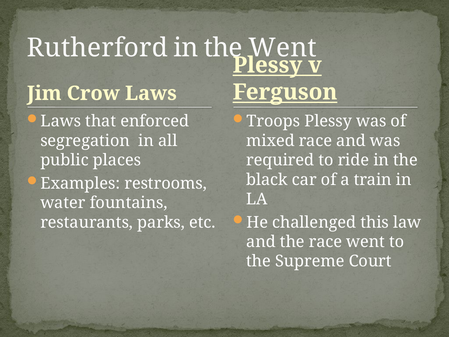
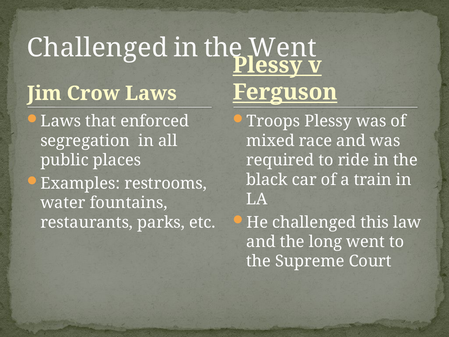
Rutherford at (97, 48): Rutherford -> Challenged
the race: race -> long
